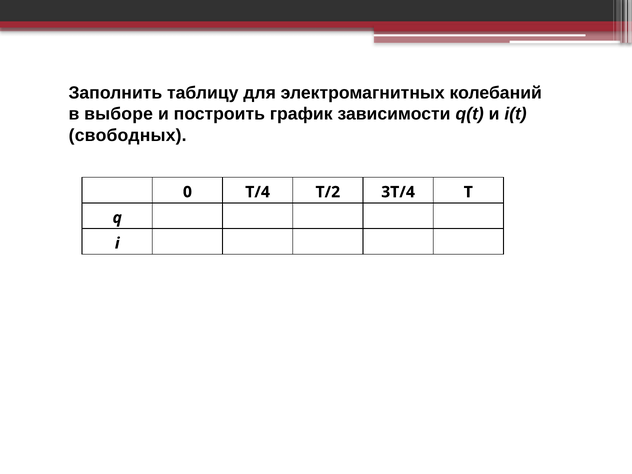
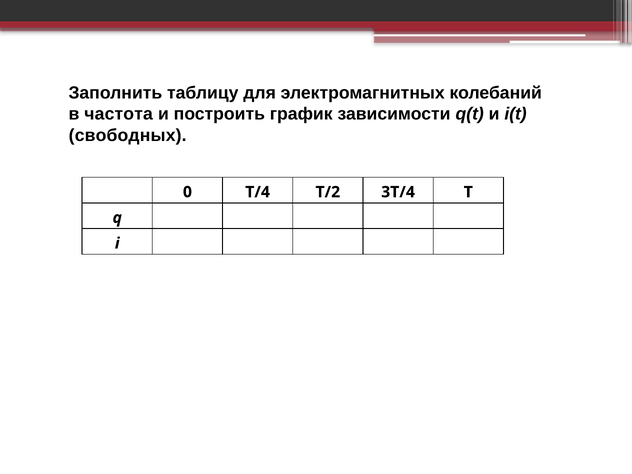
выборе: выборе -> частота
